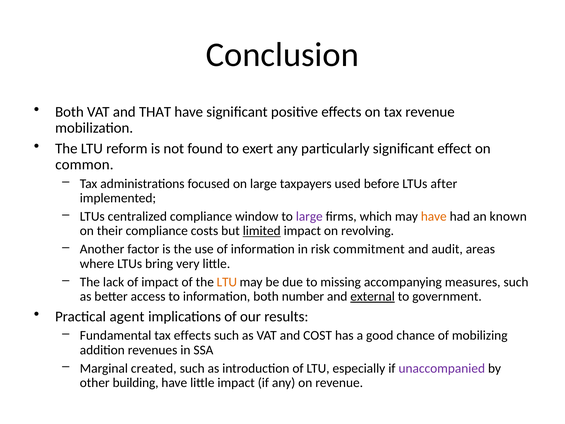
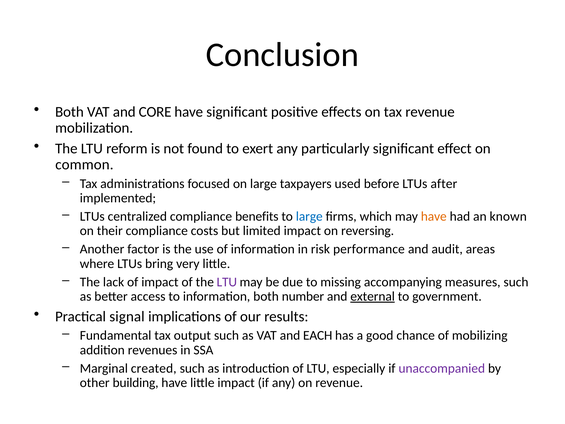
THAT: THAT -> CORE
window: window -> benefits
large at (309, 216) colour: purple -> blue
limited underline: present -> none
revolving: revolving -> reversing
commitment: commitment -> performance
LTU at (227, 282) colour: orange -> purple
agent: agent -> signal
tax effects: effects -> output
COST: COST -> EACH
